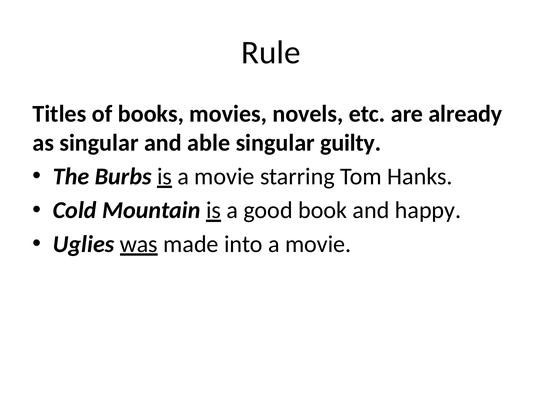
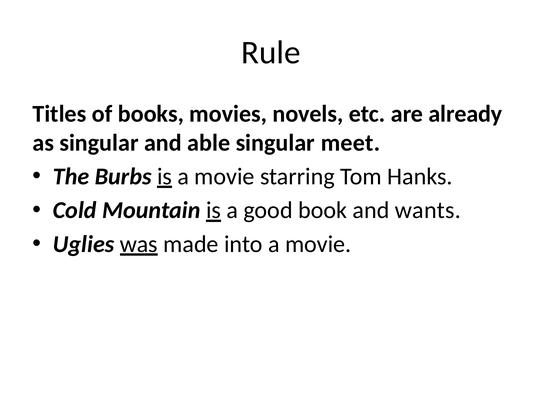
guilty: guilty -> meet
happy: happy -> wants
